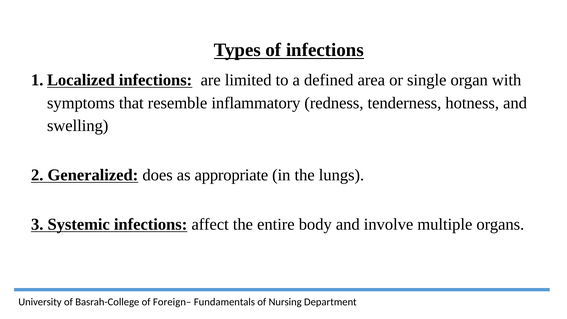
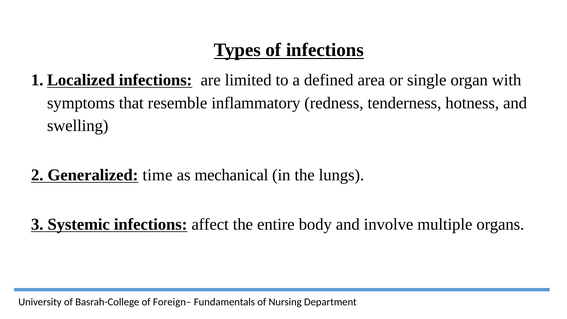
does: does -> time
appropriate: appropriate -> mechanical
